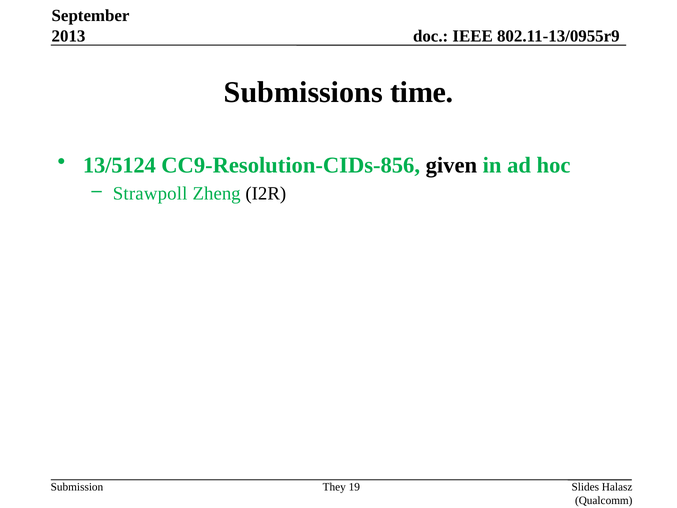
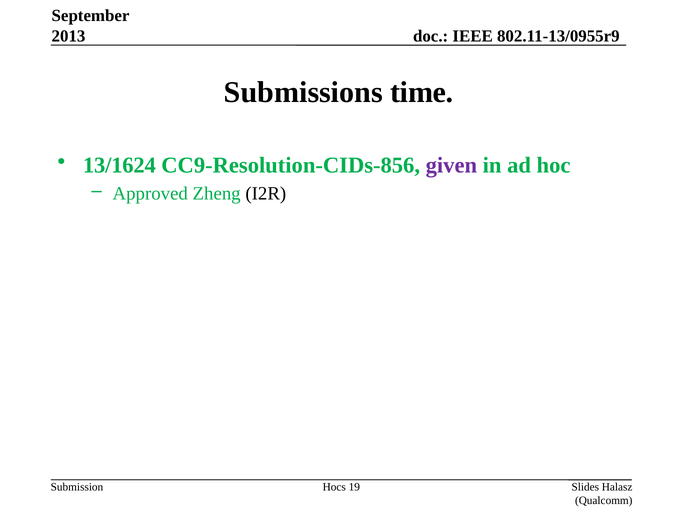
13/5124: 13/5124 -> 13/1624
given colour: black -> purple
Strawpoll: Strawpoll -> Approved
They: They -> Hocs
